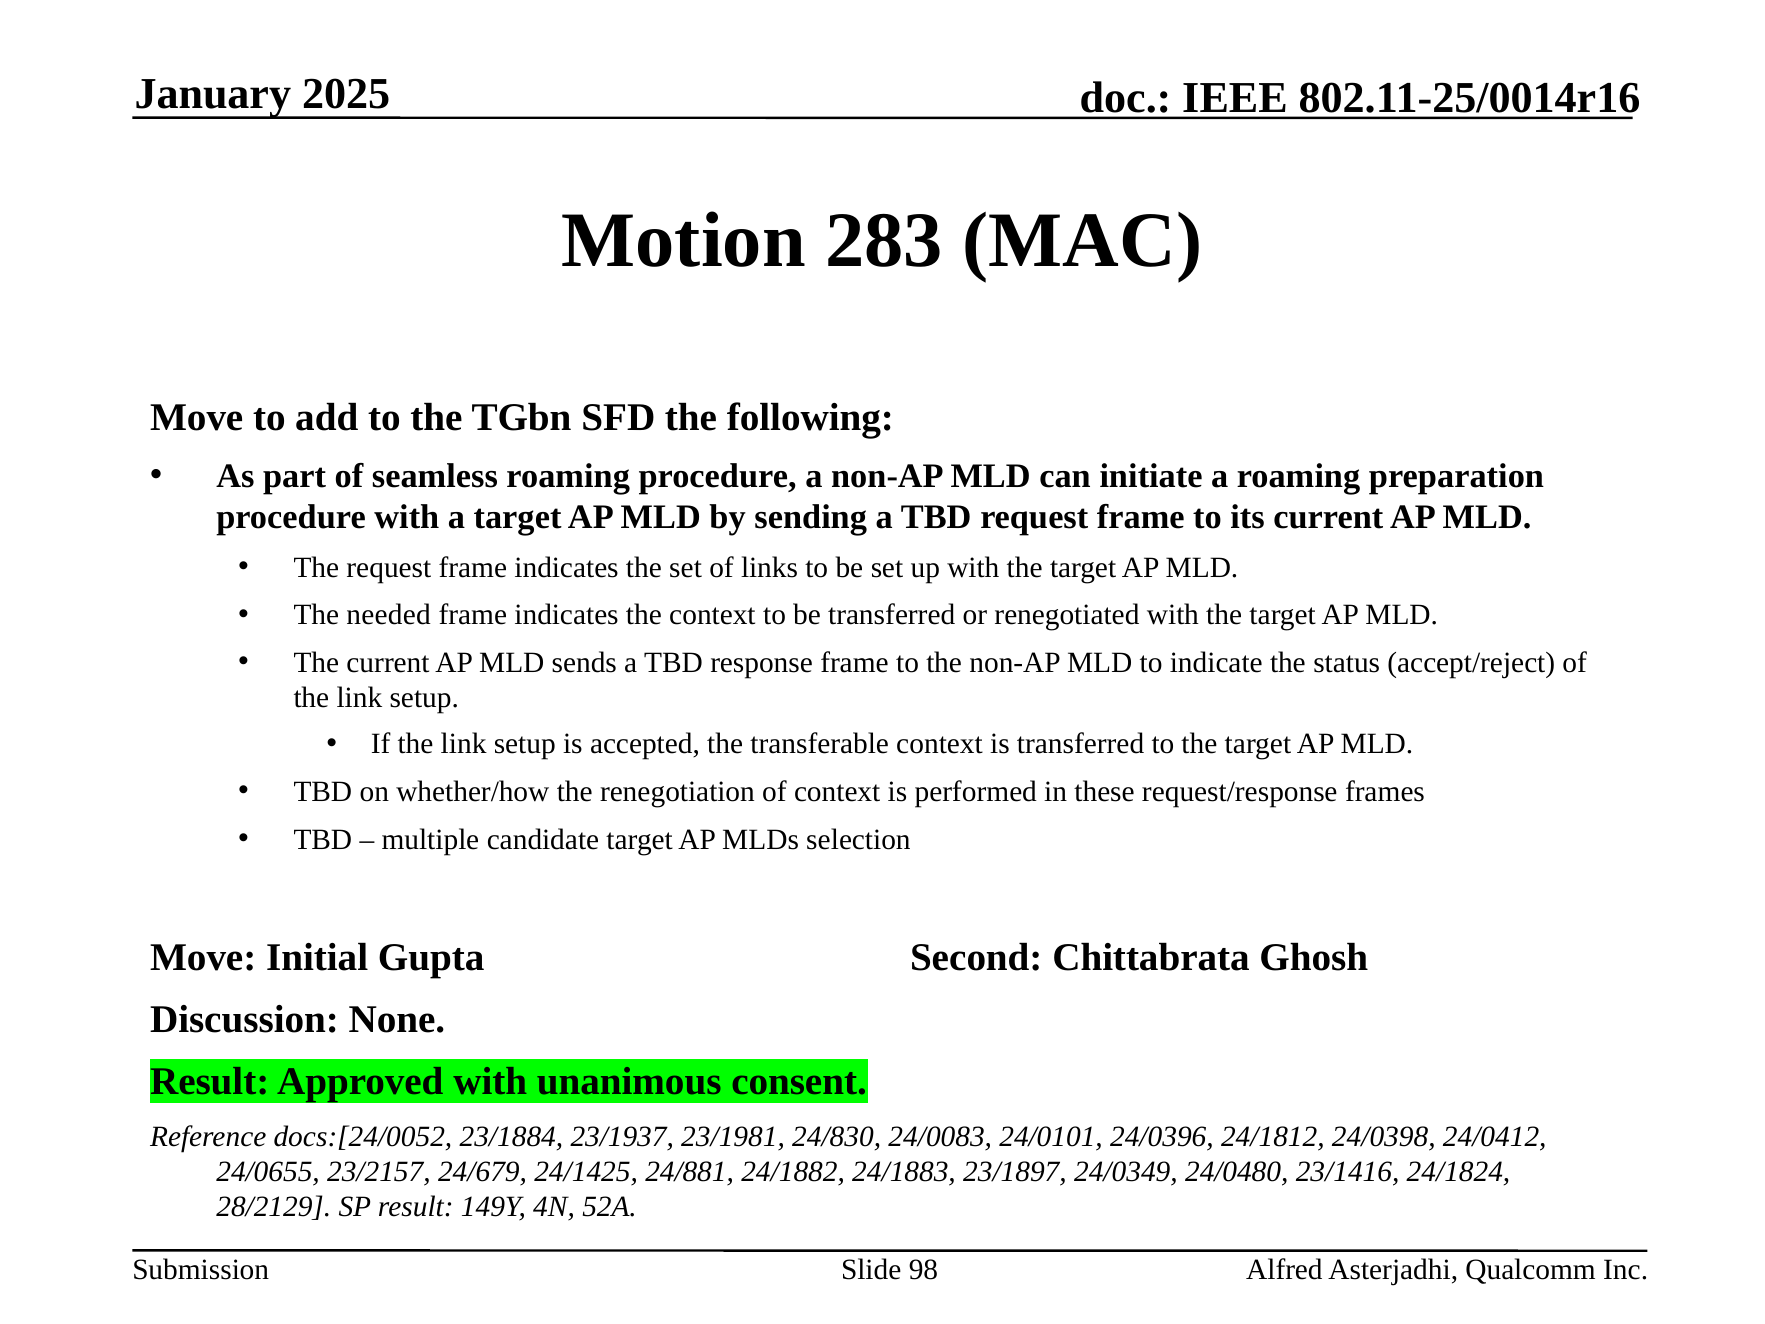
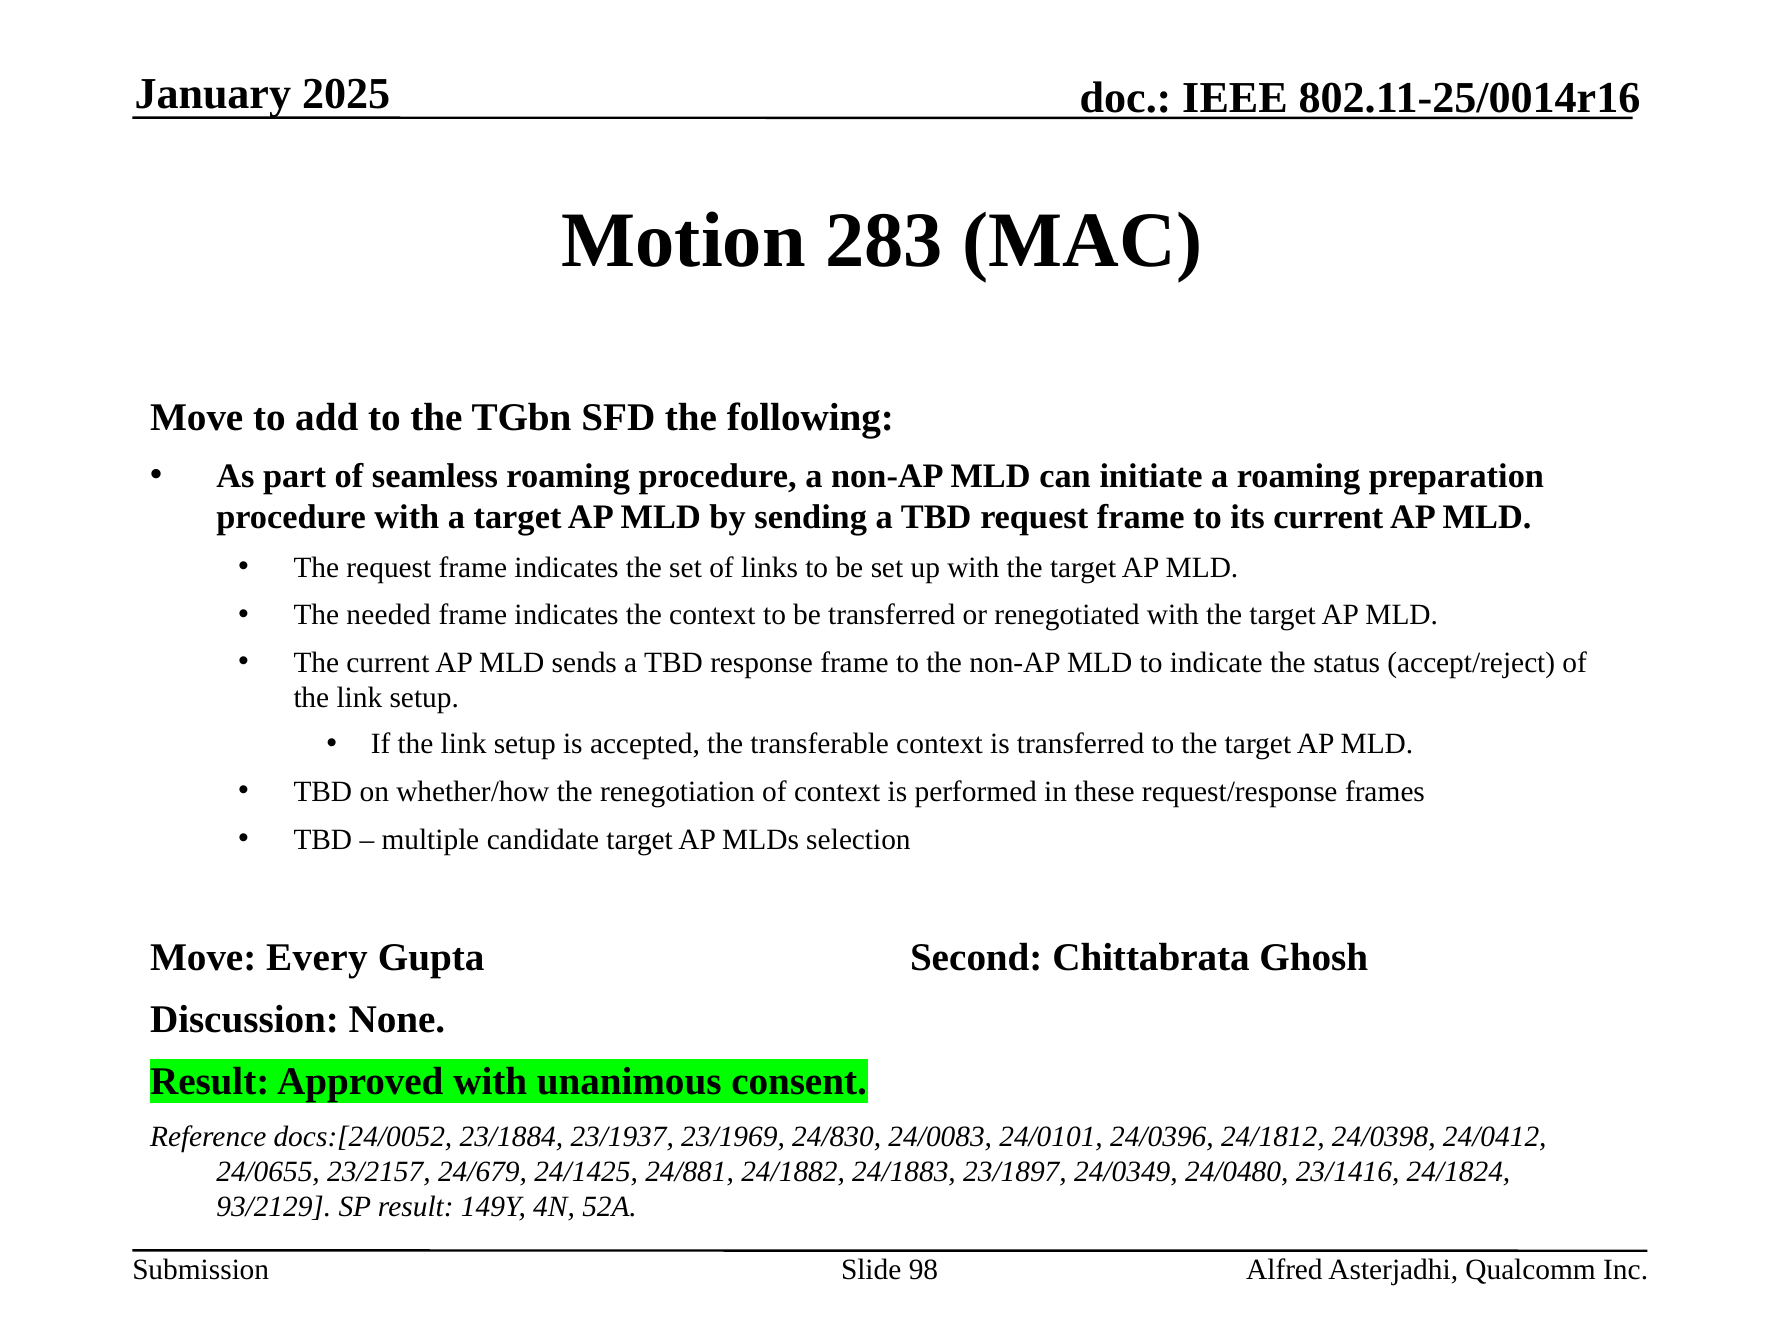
Initial: Initial -> Every
23/1981: 23/1981 -> 23/1969
28/2129: 28/2129 -> 93/2129
